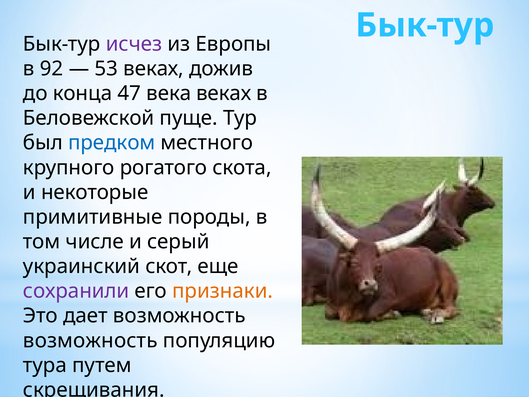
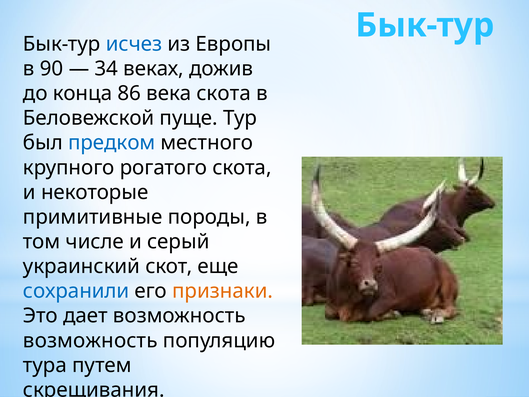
исчез colour: purple -> blue
92: 92 -> 90
53: 53 -> 34
47: 47 -> 86
века веках: веках -> скота
сохранили colour: purple -> blue
